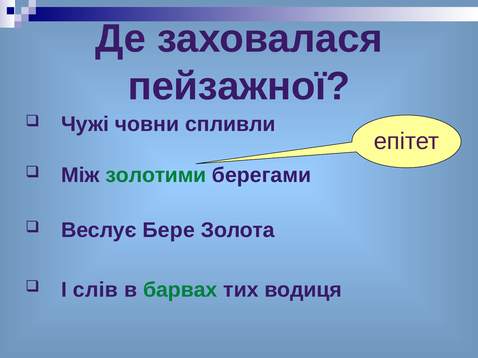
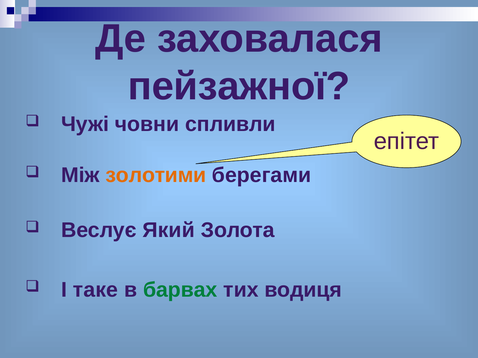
золотими colour: green -> orange
Бере: Бере -> Який
слів: слів -> таке
